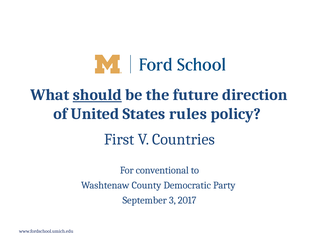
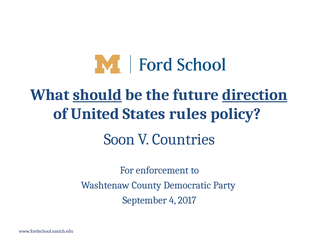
direction underline: none -> present
First: First -> Soon
conventional: conventional -> enforcement
3: 3 -> 4
